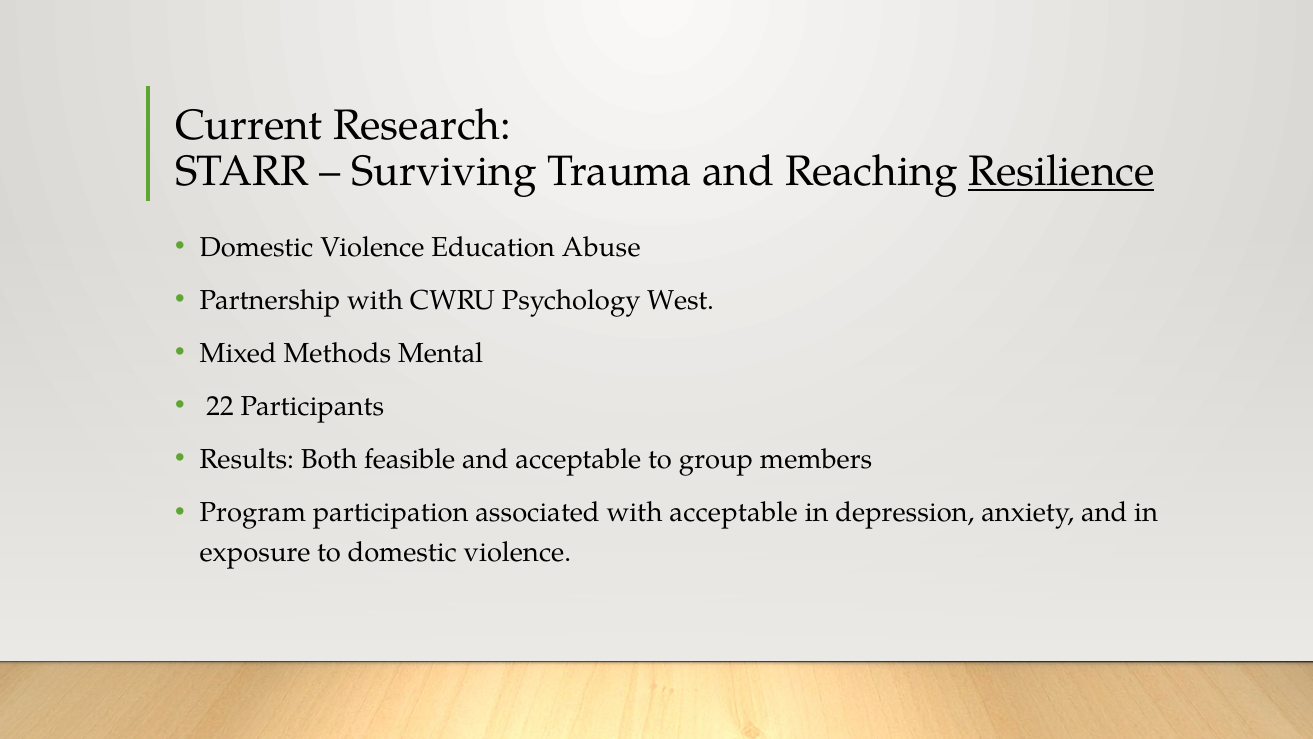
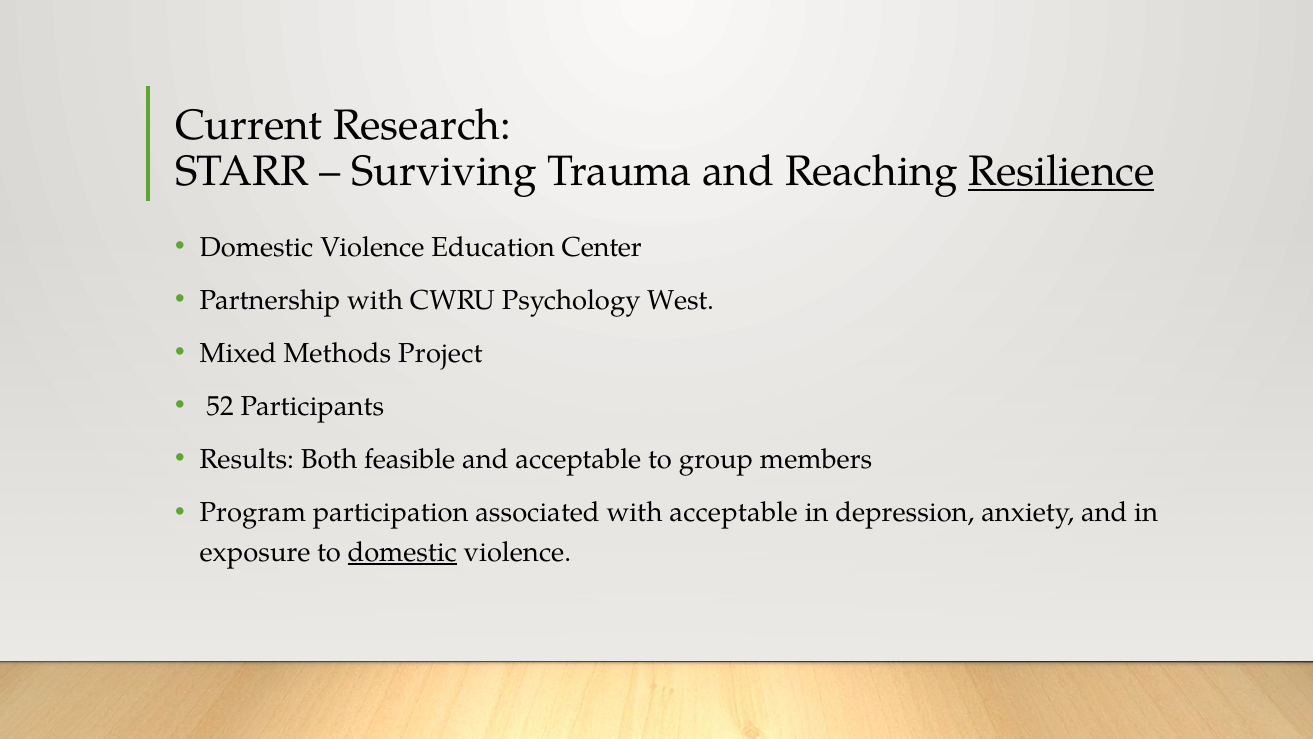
Abuse: Abuse -> Center
Mental: Mental -> Project
22: 22 -> 52
domestic at (402, 552) underline: none -> present
